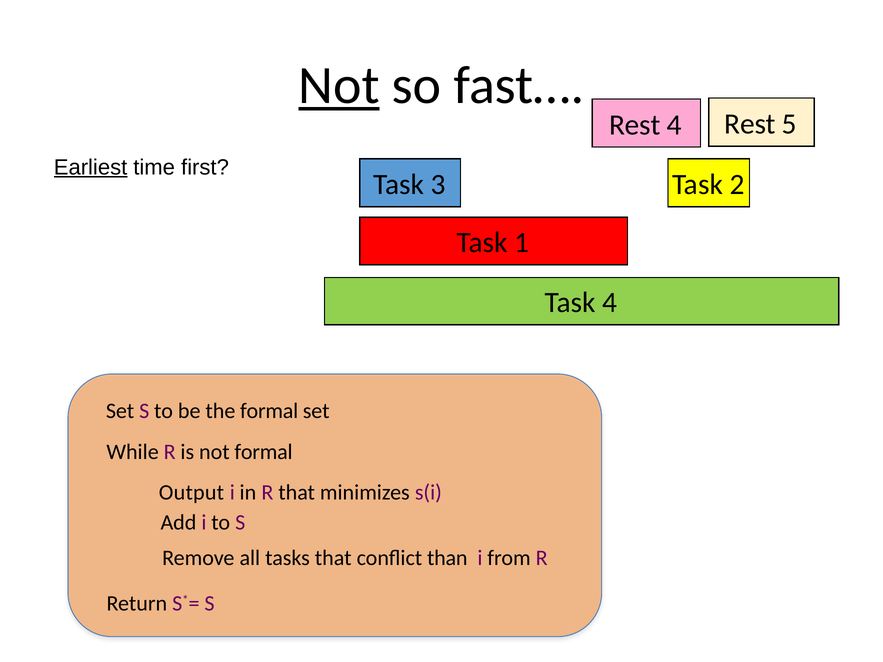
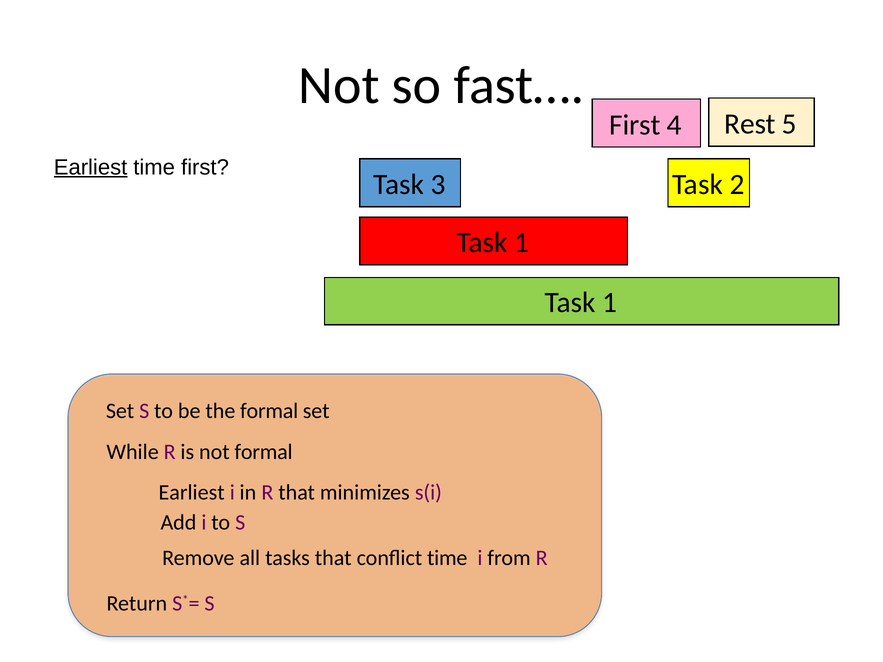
Not at (339, 85) underline: present -> none
Rest at (635, 125): Rest -> First
4 at (610, 303): 4 -> 1
Output at (191, 493): Output -> Earliest
conflict than: than -> time
